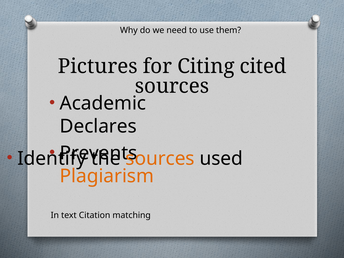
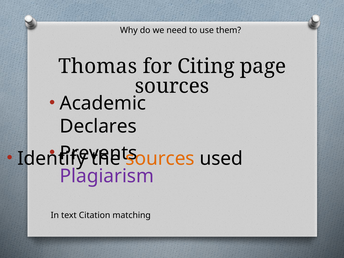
Pictures: Pictures -> Thomas
cited: cited -> page
Plagiarism colour: orange -> purple
